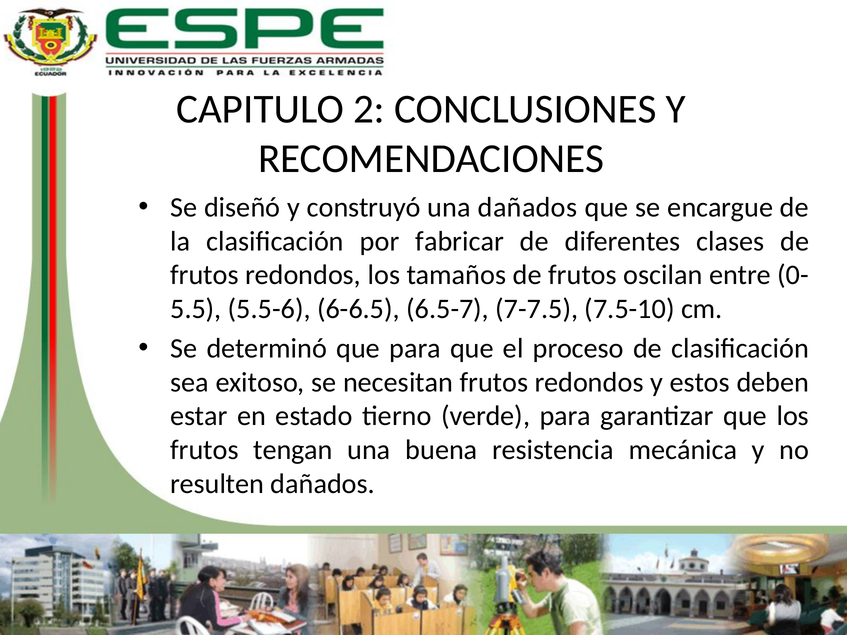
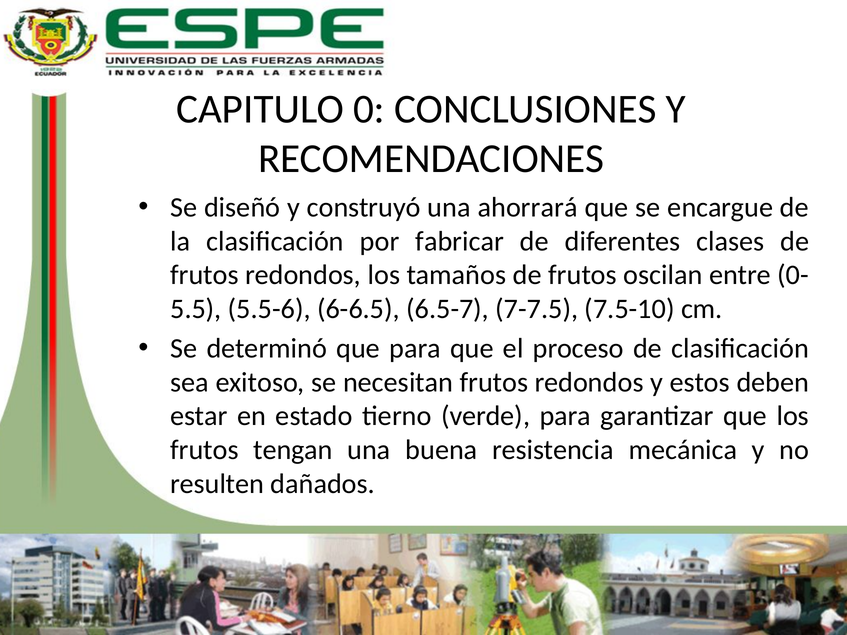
2: 2 -> 0
una dañados: dañados -> ahorrará
